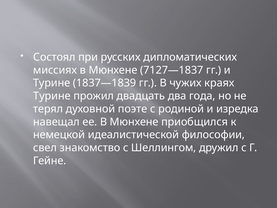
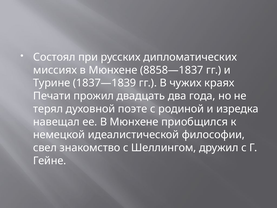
7127—1837: 7127—1837 -> 8858—1837
Турине at (52, 96): Турине -> Печати
